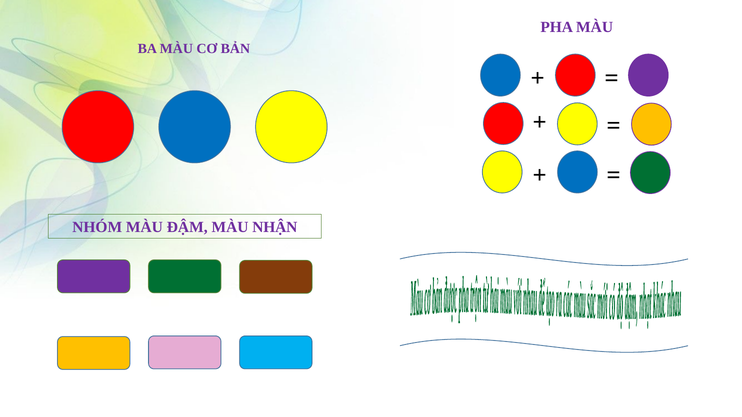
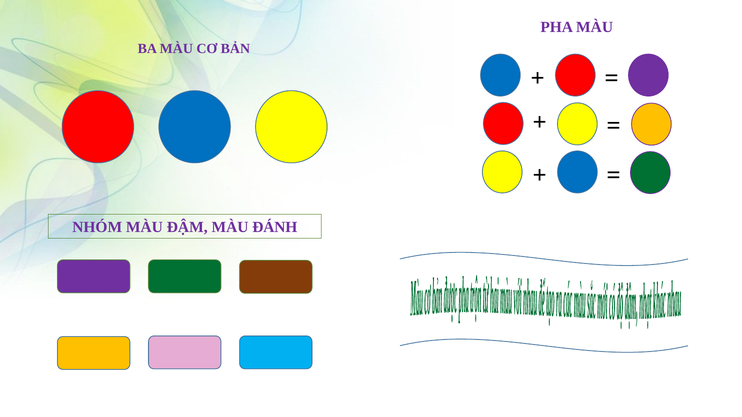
NHẬN: NHẬN -> ĐÁNH
